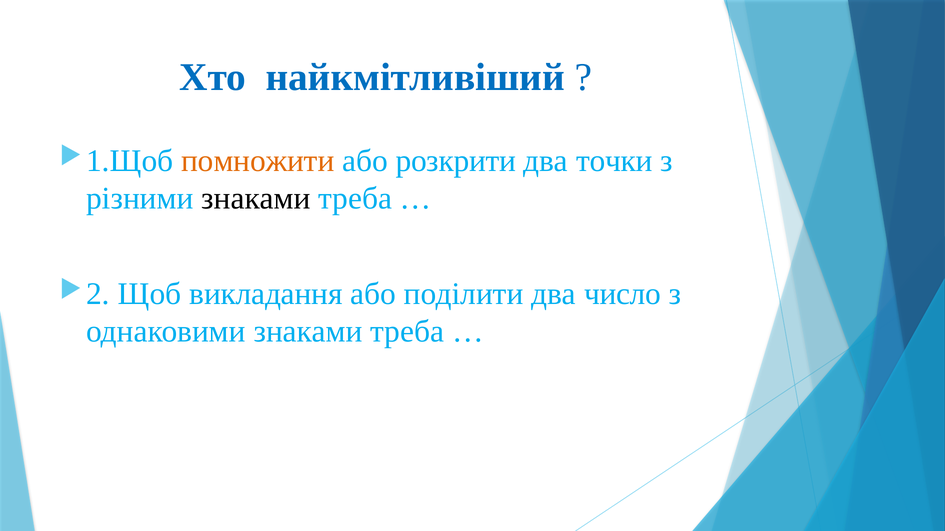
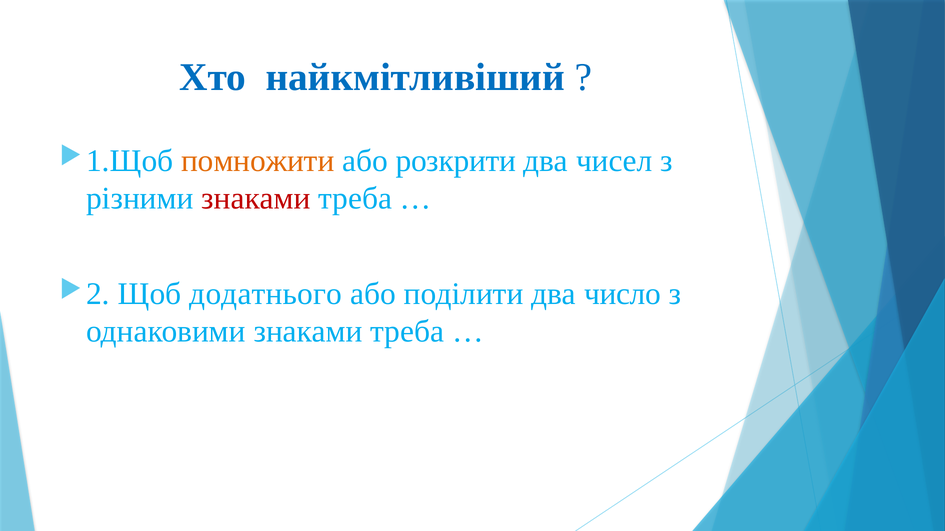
точки: точки -> чисел
знаками at (256, 199) colour: black -> red
викладання: викладання -> додатнього
